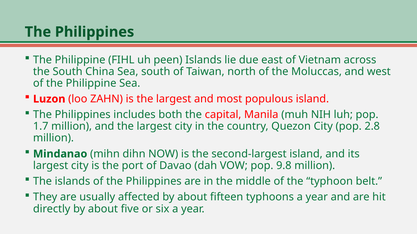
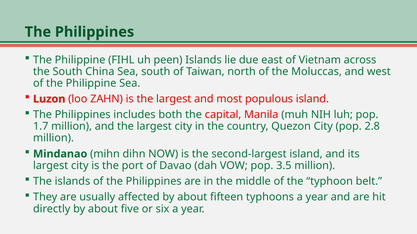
9.8: 9.8 -> 3.5
